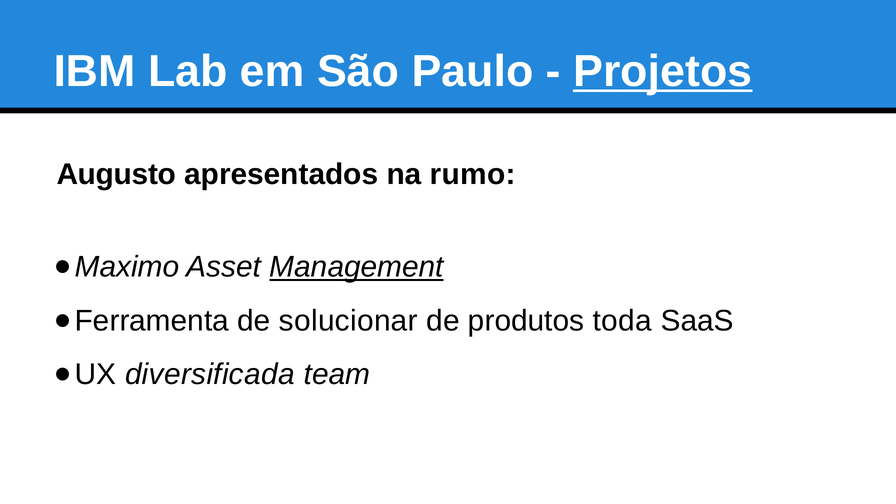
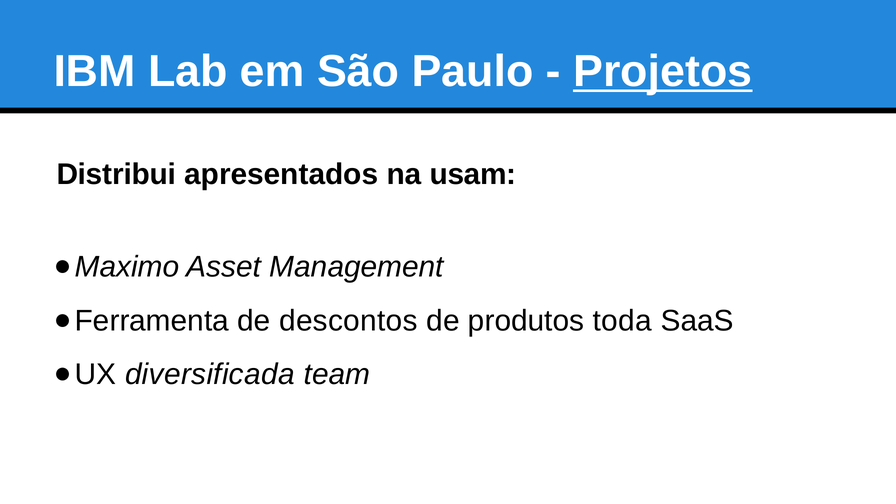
Augusto: Augusto -> Distribui
rumo: rumo -> usam
Management underline: present -> none
solucionar: solucionar -> descontos
